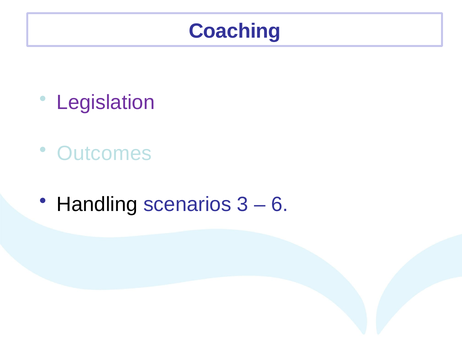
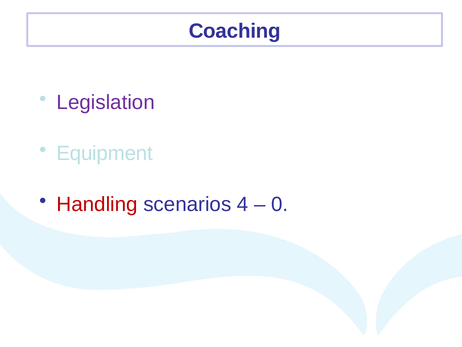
Outcomes: Outcomes -> Equipment
Handling colour: black -> red
3: 3 -> 4
6: 6 -> 0
